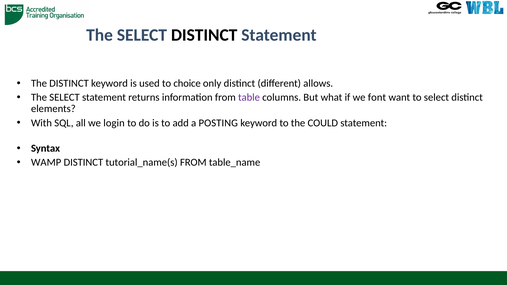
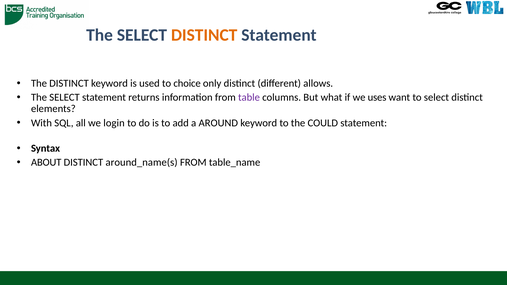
DISTINCT at (204, 35) colour: black -> orange
font: font -> uses
POSTING: POSTING -> AROUND
WAMP: WAMP -> ABOUT
tutorial_name(s: tutorial_name(s -> around_name(s
